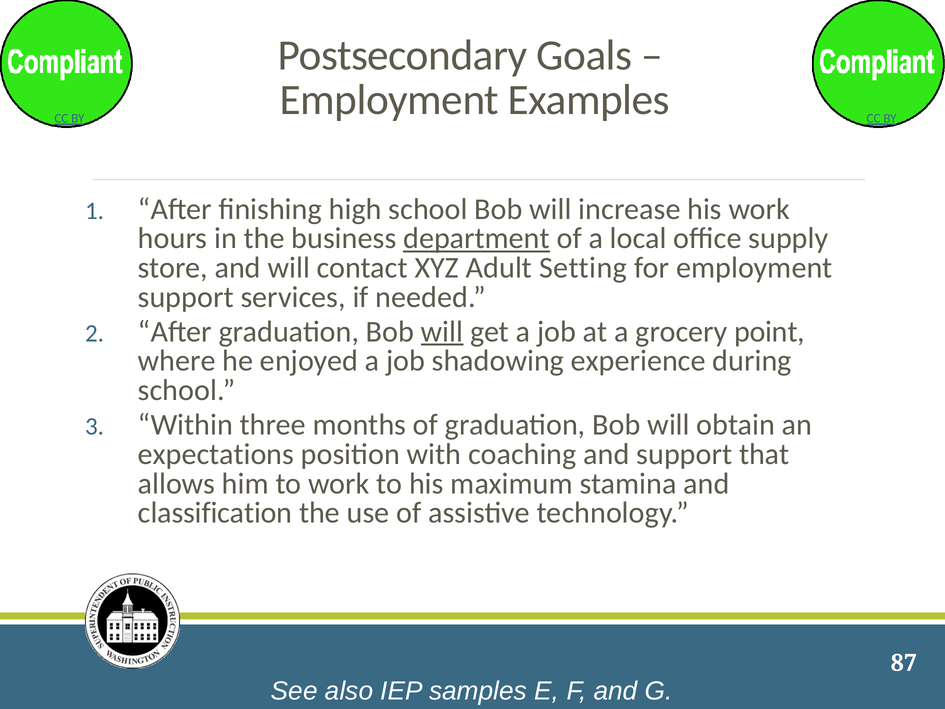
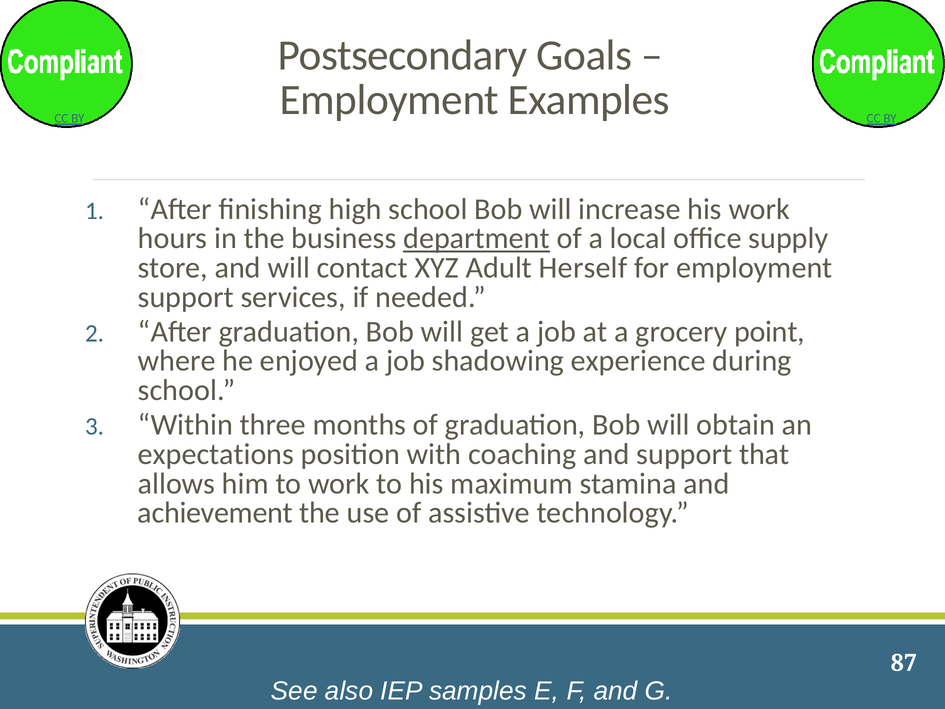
Setting: Setting -> Herself
will at (442, 332) underline: present -> none
classification: classification -> achievement
